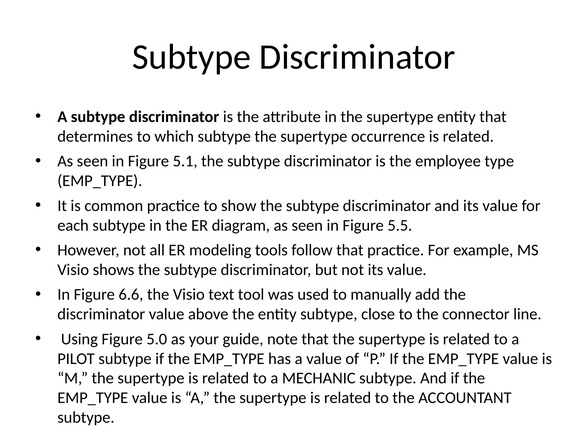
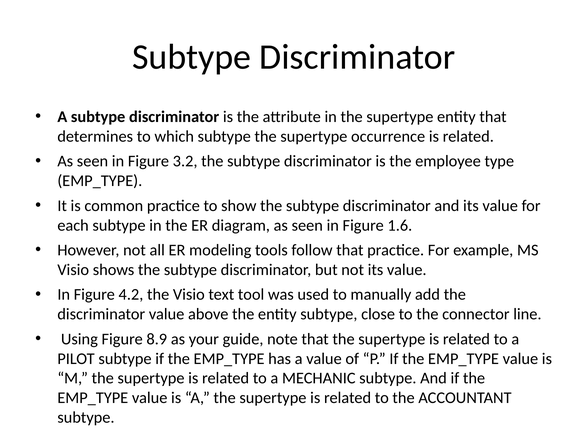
5.1: 5.1 -> 3.2
5.5: 5.5 -> 1.6
6.6: 6.6 -> 4.2
5.0: 5.0 -> 8.9
